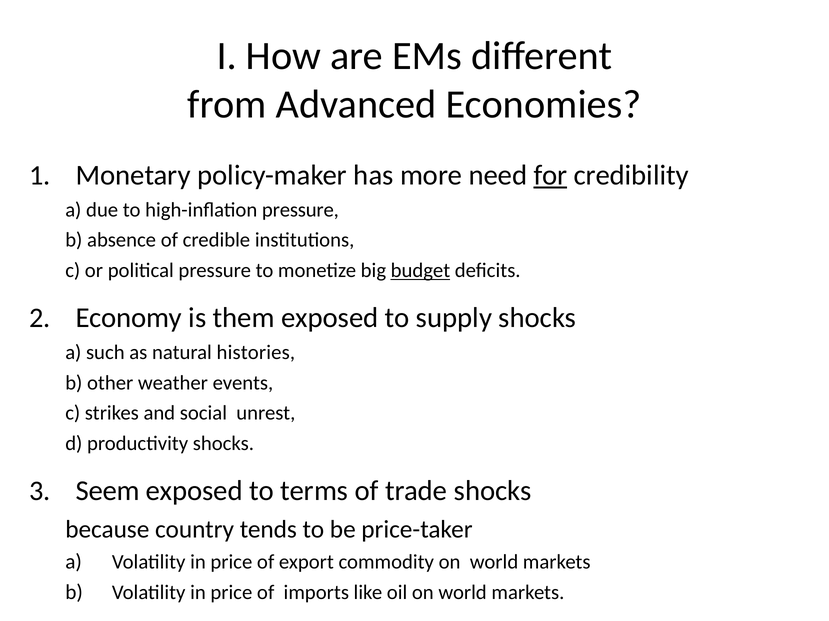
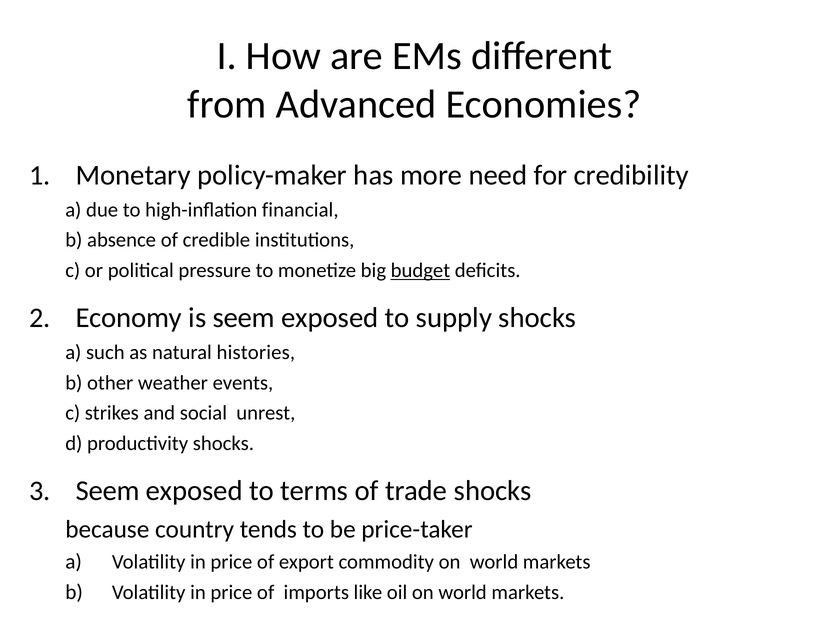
for underline: present -> none
high-inflation pressure: pressure -> financial
is them: them -> seem
